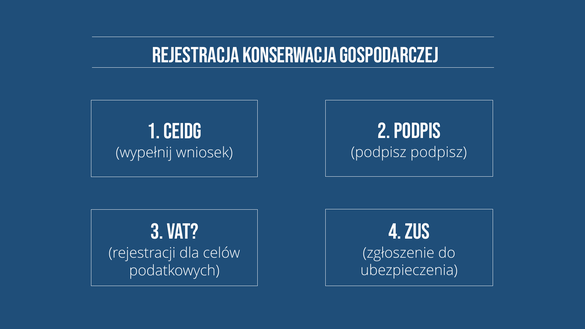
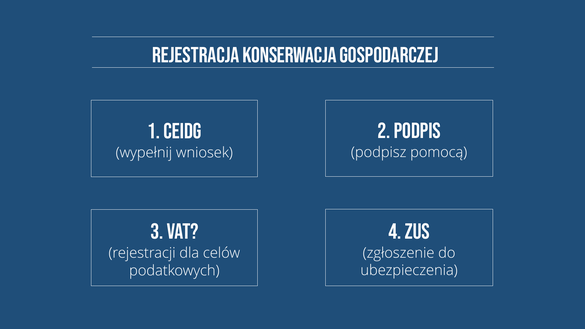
podpisz podpisz: podpisz -> pomocą
